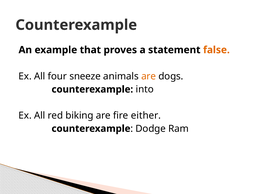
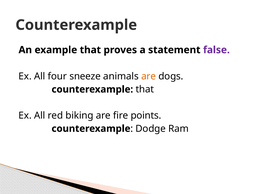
false colour: orange -> purple
counterexample into: into -> that
either: either -> points
